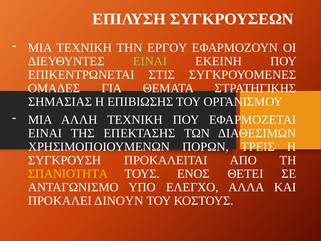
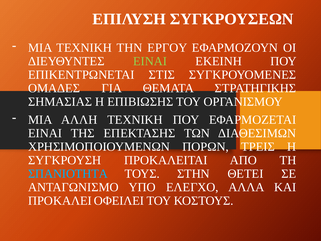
ΣΠΑΝΙΟΤΗΤΑ colour: yellow -> light blue
ΕΝΟΣ: ΕΝΟΣ -> ΣΤΗΝ
ΔΙΝΟΥΝ: ΔΙΝΟΥΝ -> ΟΦΕΙΛΕΙ
